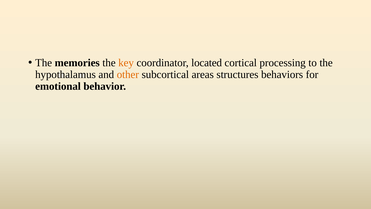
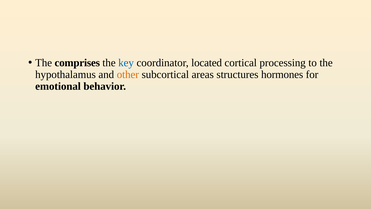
memories: memories -> comprises
key colour: orange -> blue
behaviors: behaviors -> hormones
